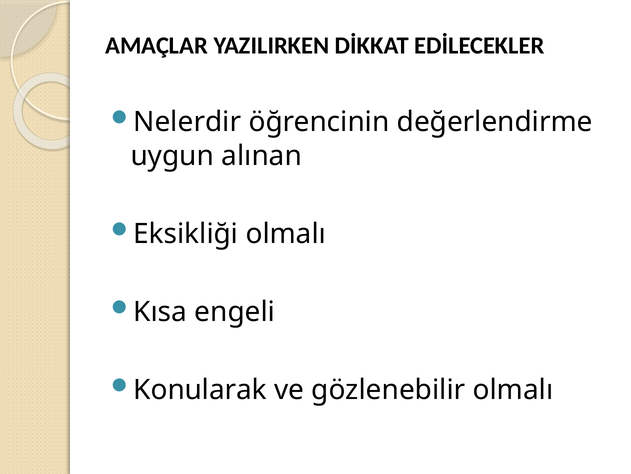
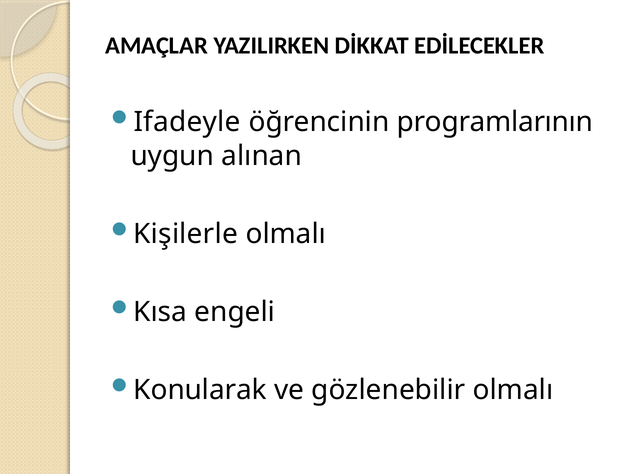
Nelerdir: Nelerdir -> Ifadeyle
değerlendirme: değerlendirme -> programlarının
Eksikliği: Eksikliği -> Kişilerle
